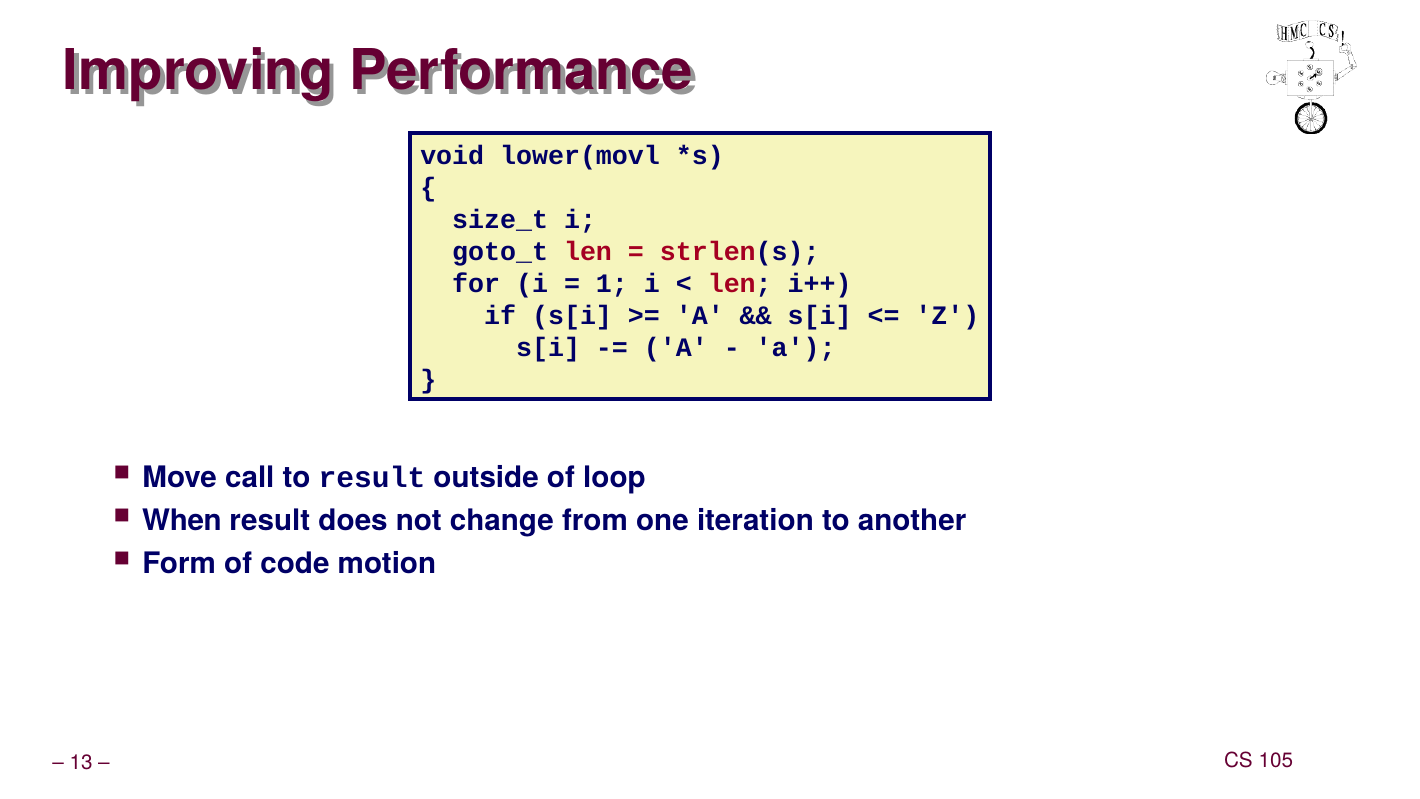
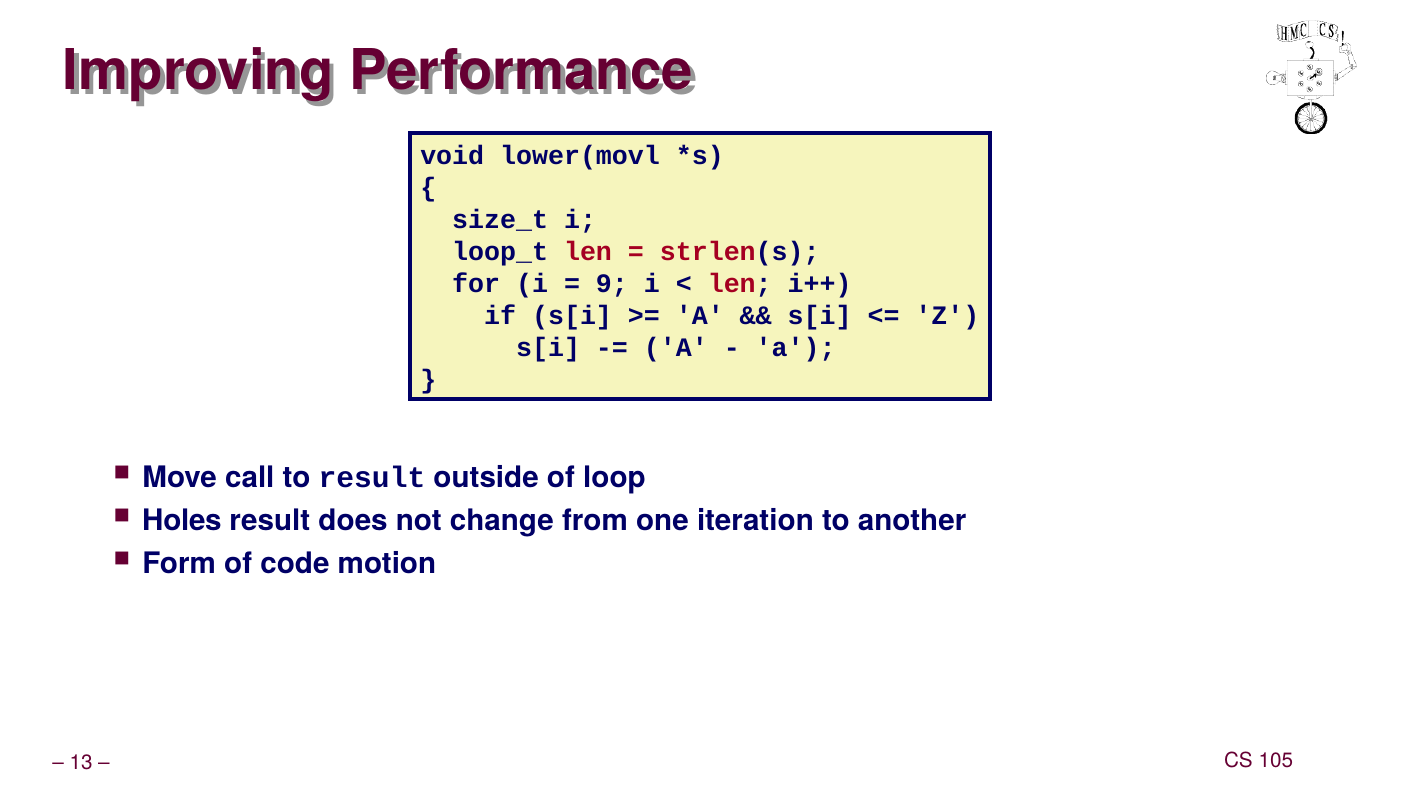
goto_t: goto_t -> loop_t
1: 1 -> 9
When: When -> Holes
